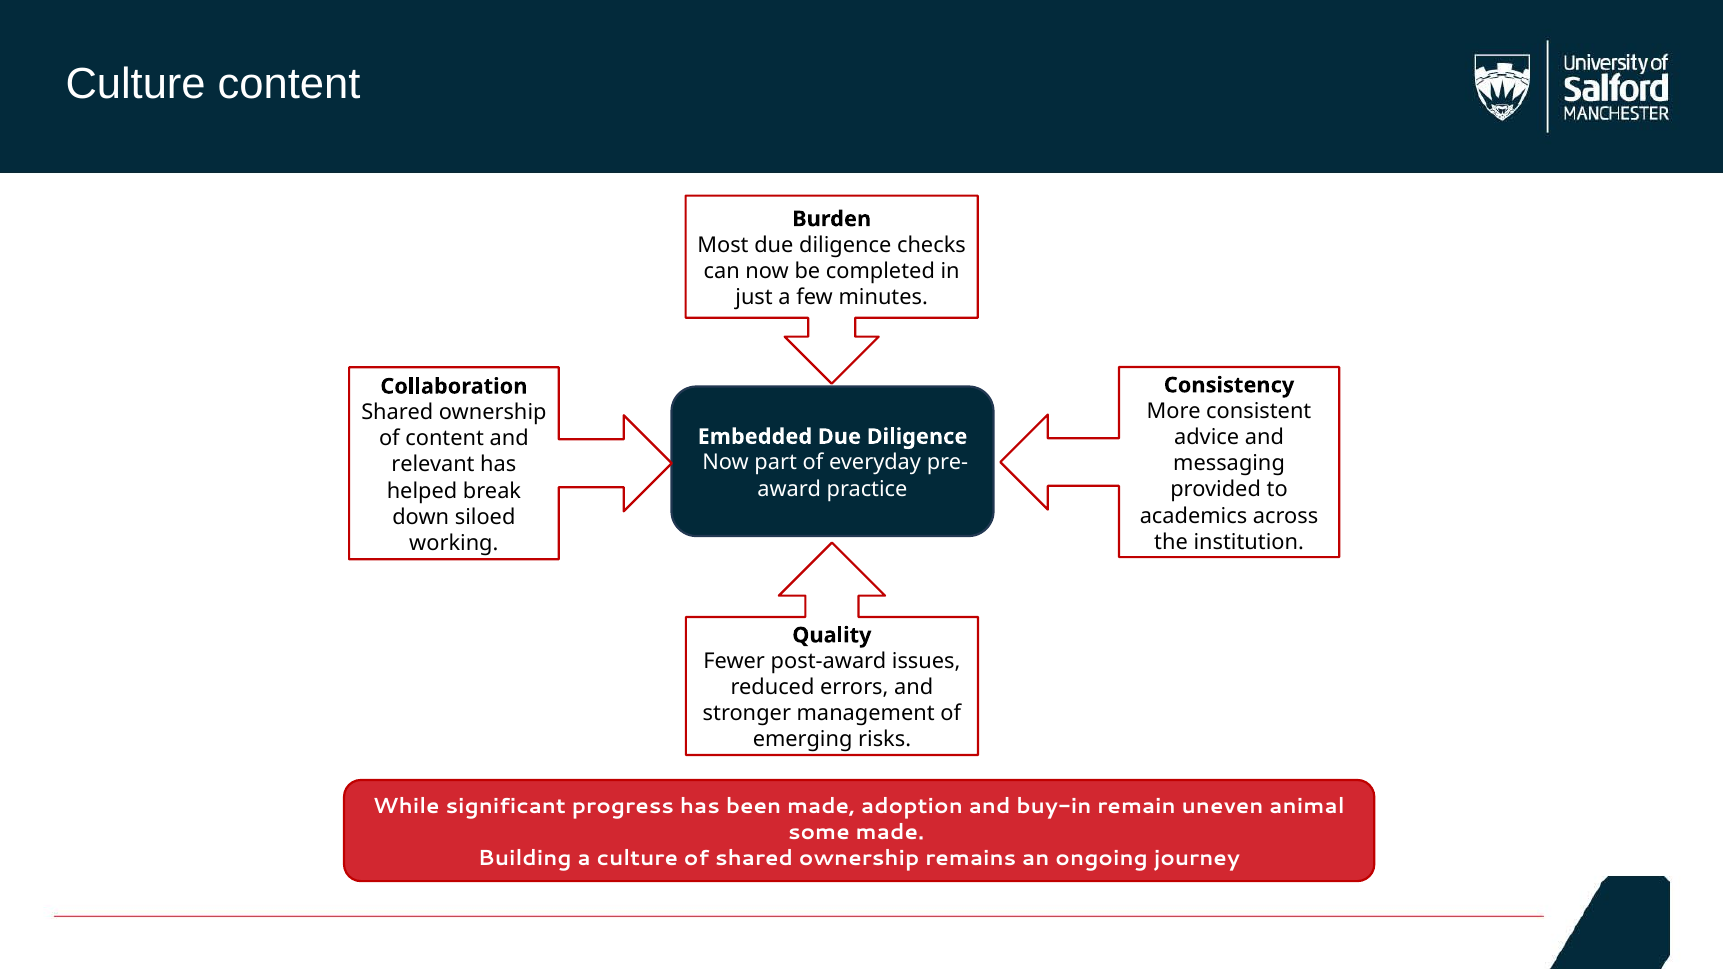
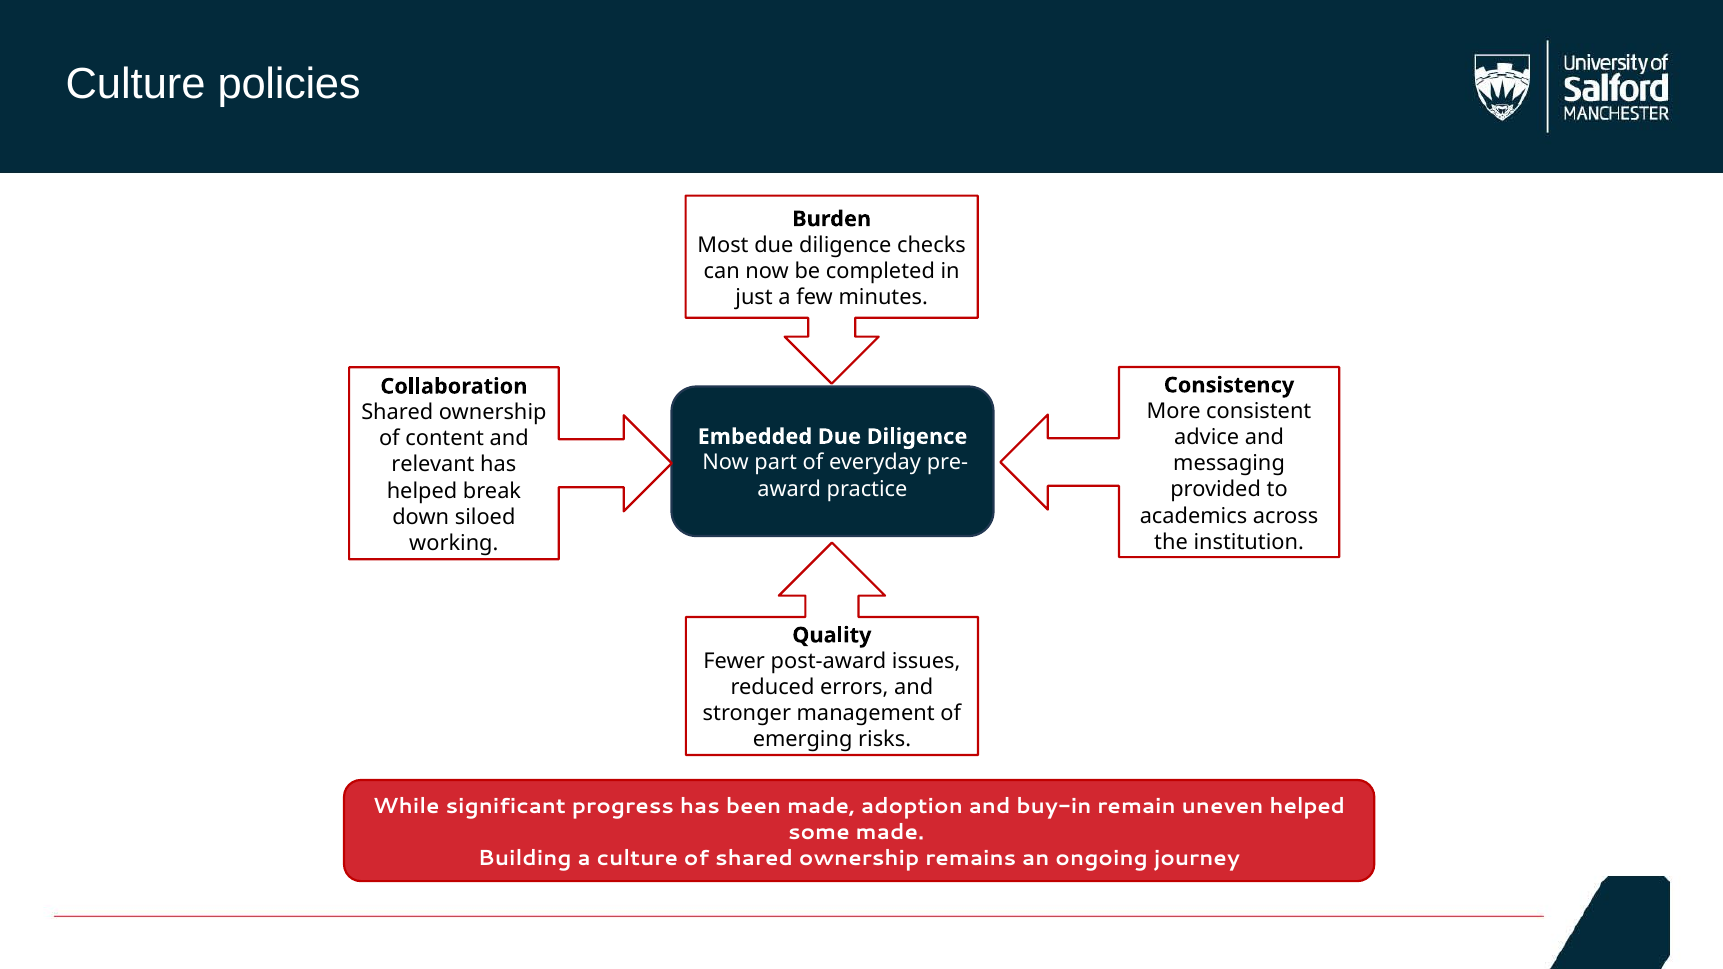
Culture content: content -> policies
uneven animal: animal -> helped
